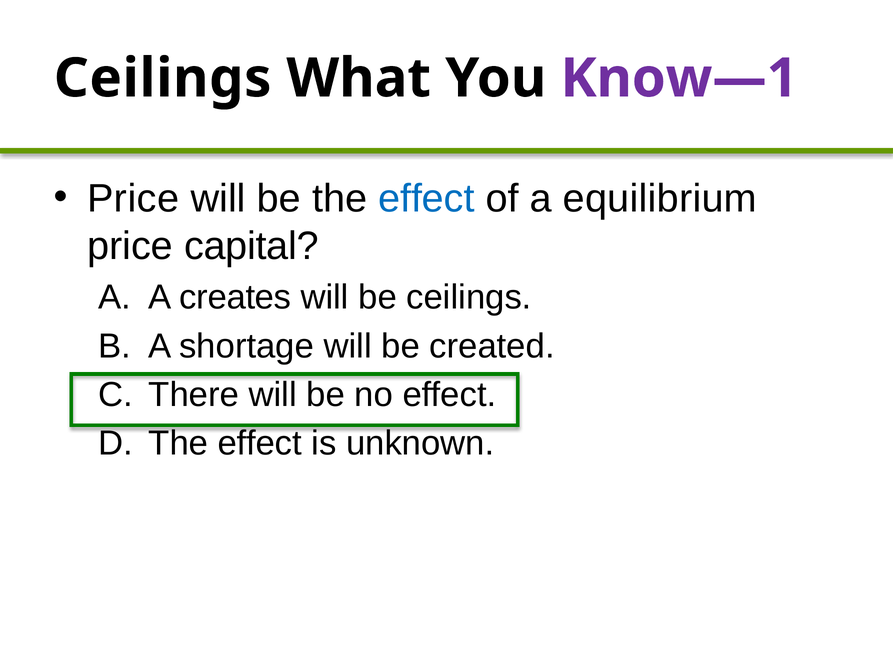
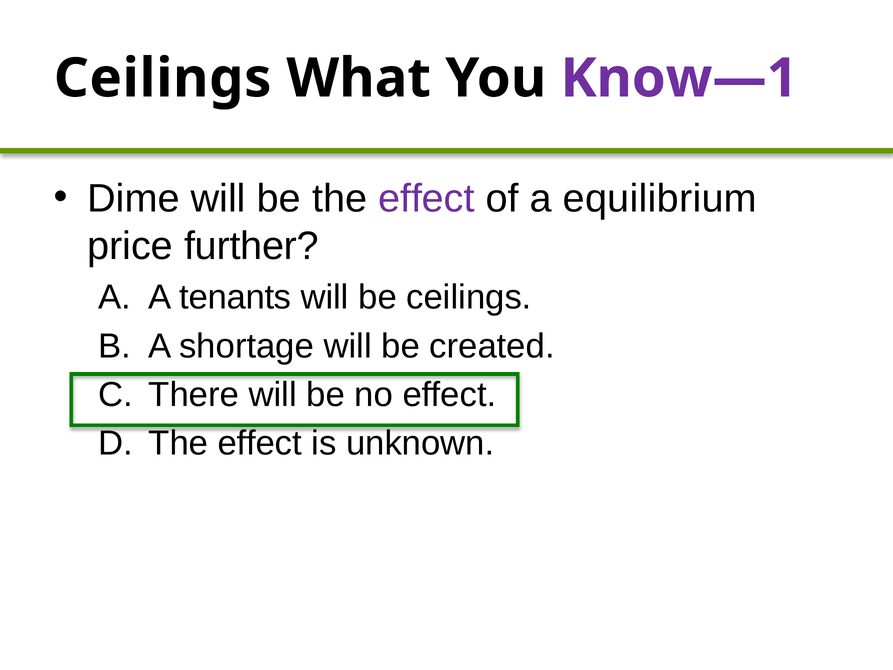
Price at (133, 198): Price -> Dime
effect at (426, 198) colour: blue -> purple
capital: capital -> further
creates: creates -> tenants
